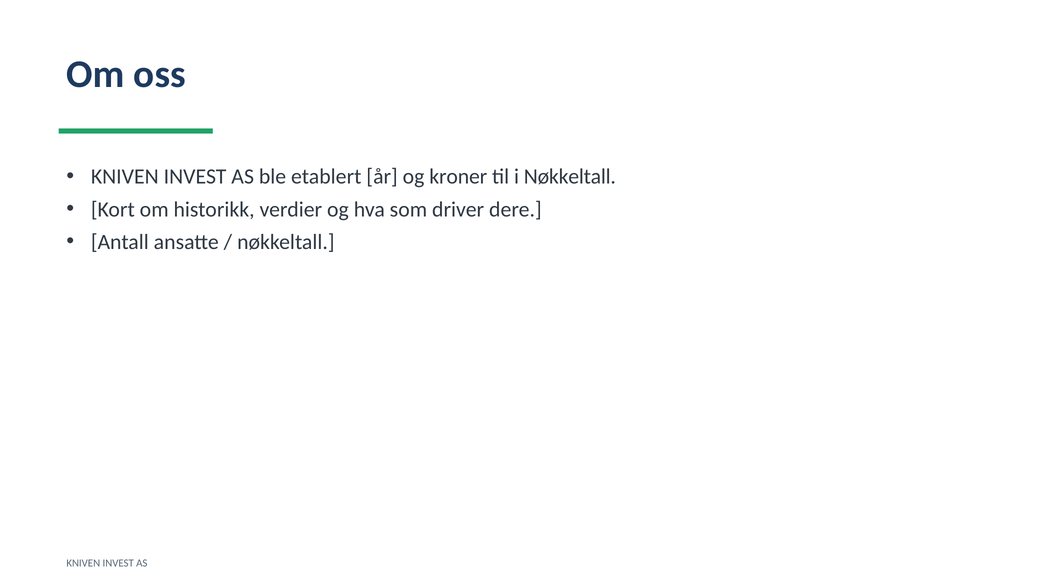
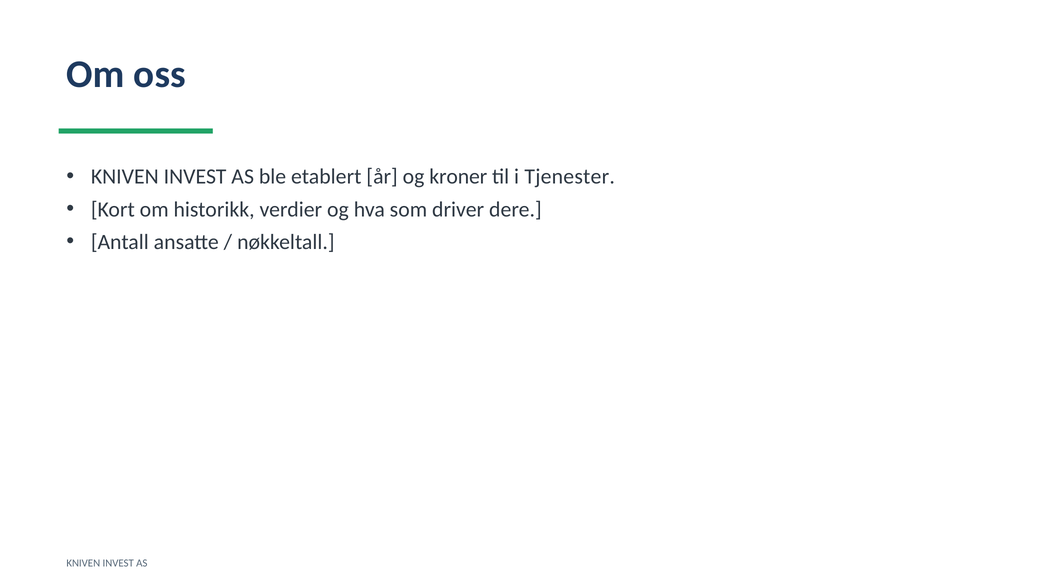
i Nøkkeltall: Nøkkeltall -> Tjenester
